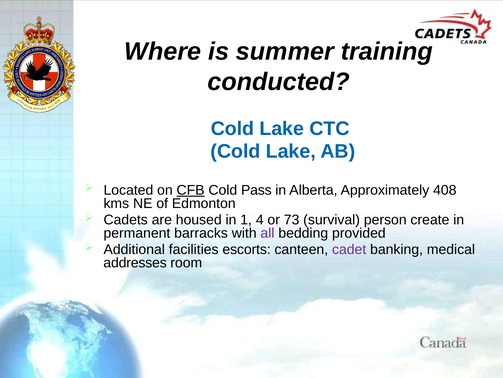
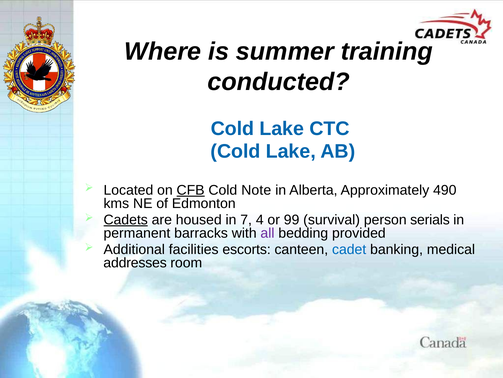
Pass: Pass -> Note
408: 408 -> 490
Cadets underline: none -> present
1: 1 -> 7
73: 73 -> 99
create: create -> serials
cadet colour: purple -> blue
